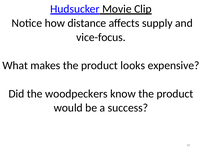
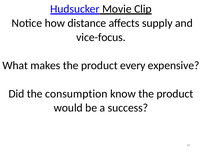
looks: looks -> every
woodpeckers: woodpeckers -> consumption
